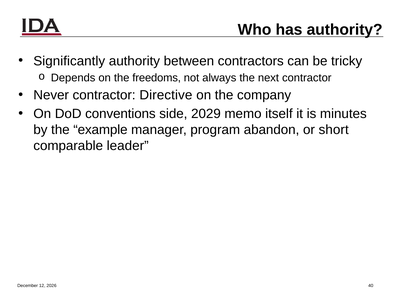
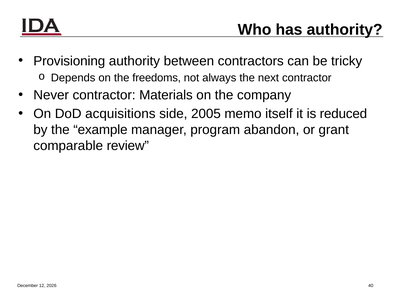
Significantly: Significantly -> Provisioning
Directive: Directive -> Materials
conventions: conventions -> acquisitions
2029: 2029 -> 2005
minutes: minutes -> reduced
short: short -> grant
leader: leader -> review
